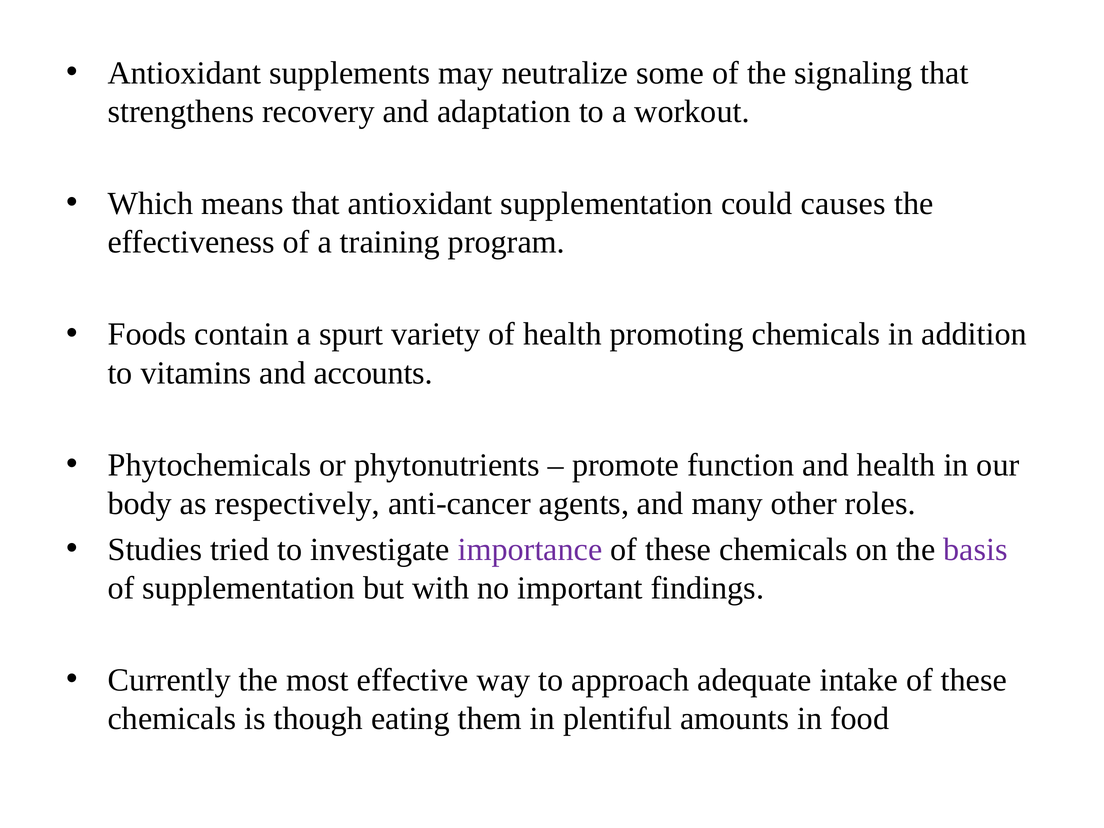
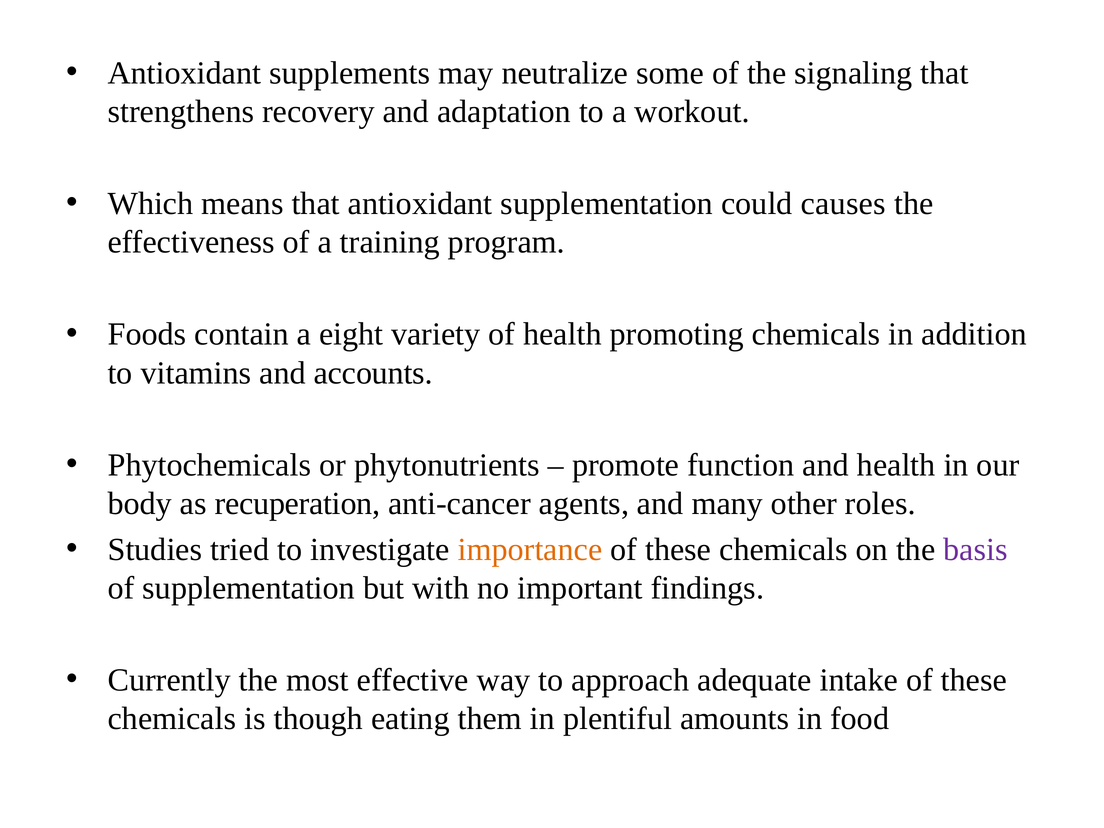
spurt: spurt -> eight
respectively: respectively -> recuperation
importance colour: purple -> orange
